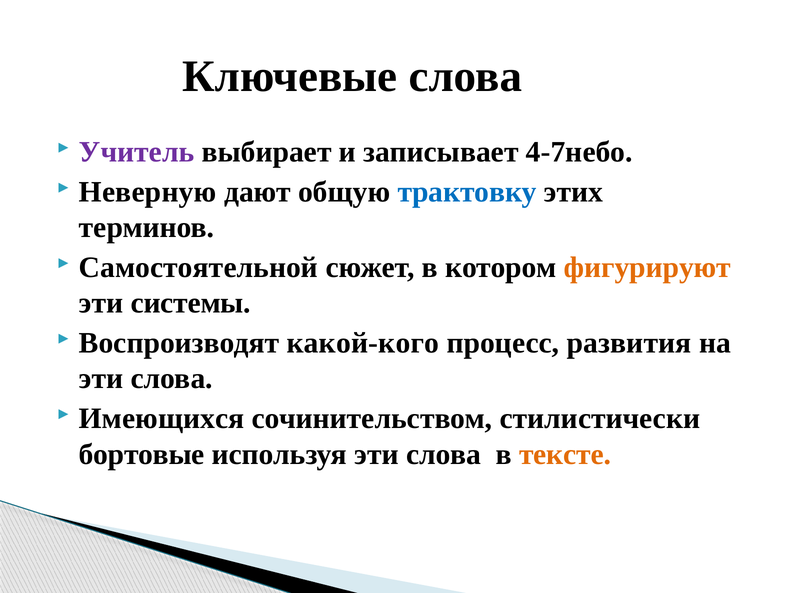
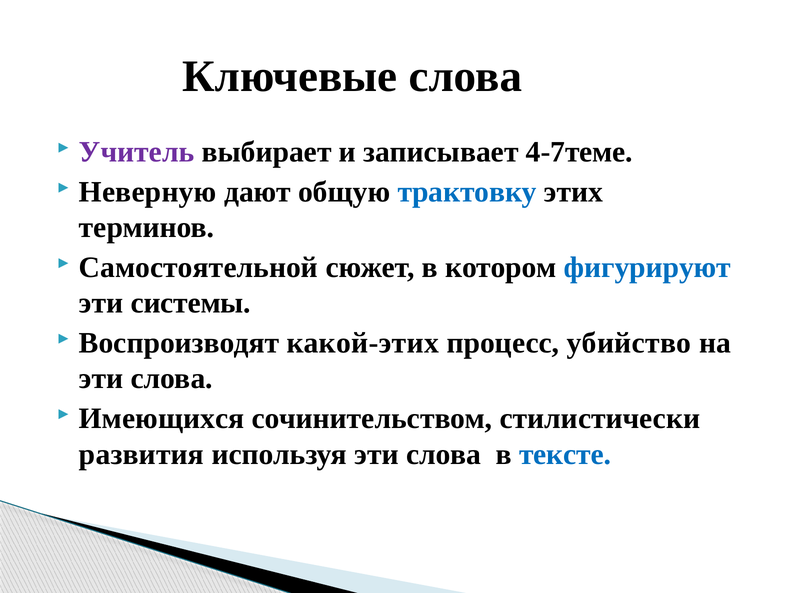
4-7небо: 4-7небо -> 4-7теме
фигурируют colour: orange -> blue
какой-кого: какой-кого -> какой-этих
развития: развития -> убийство
бортовые: бортовые -> развития
тексте colour: orange -> blue
